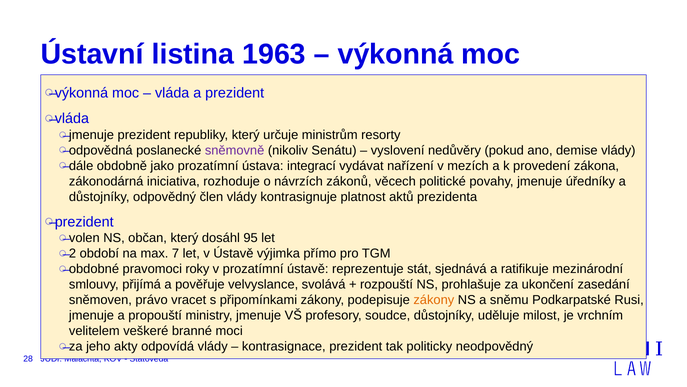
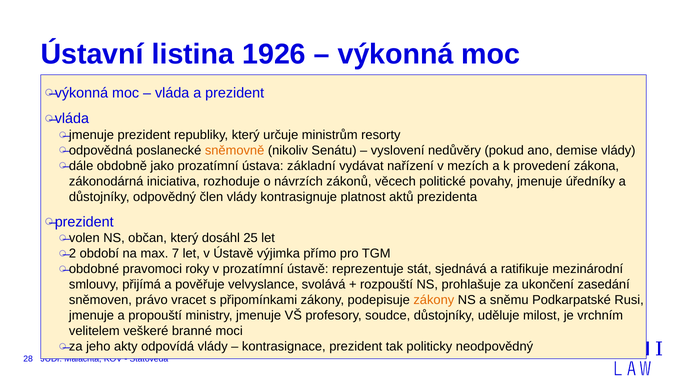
1963: 1963 -> 1926
sněmovně colour: purple -> orange
integrací: integrací -> základní
95: 95 -> 25
